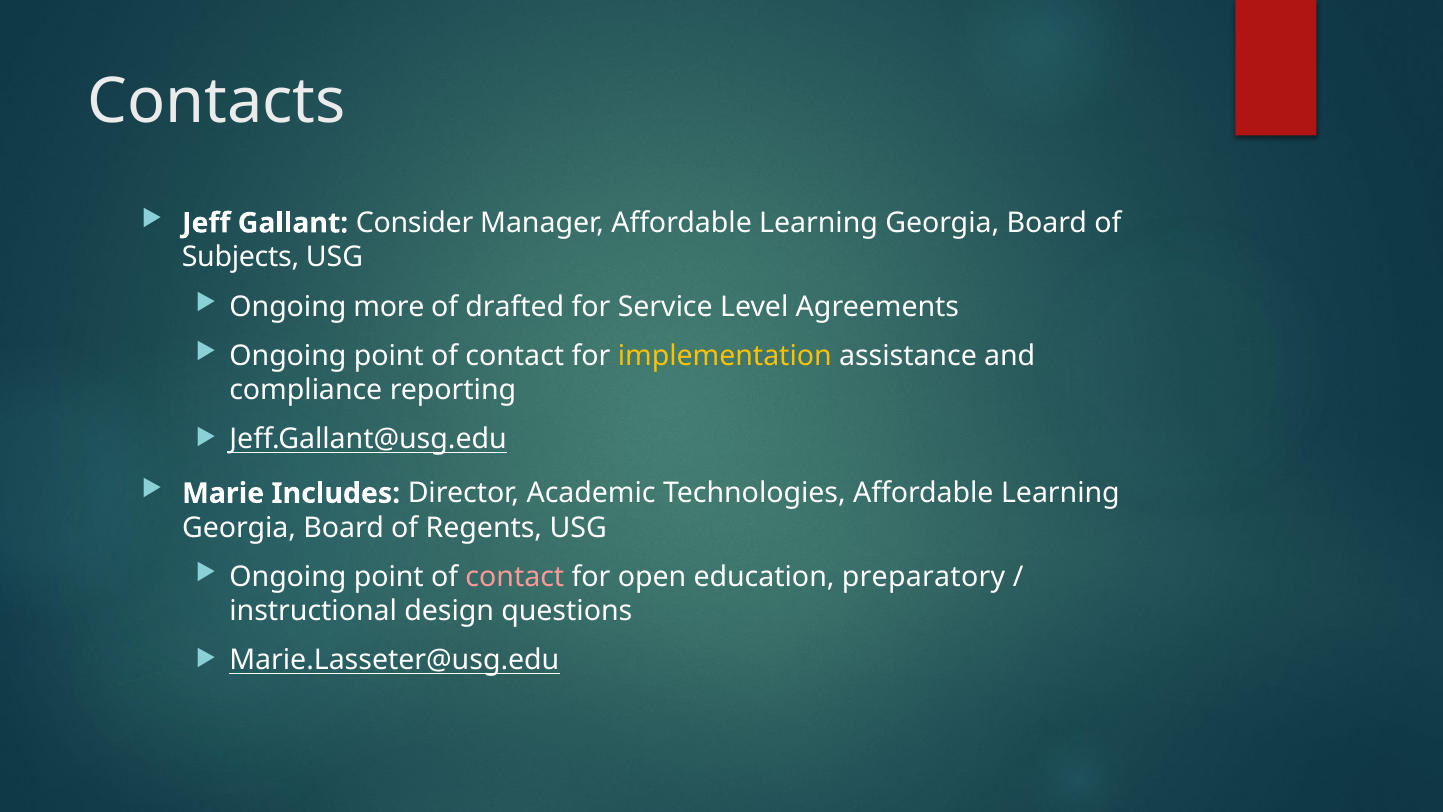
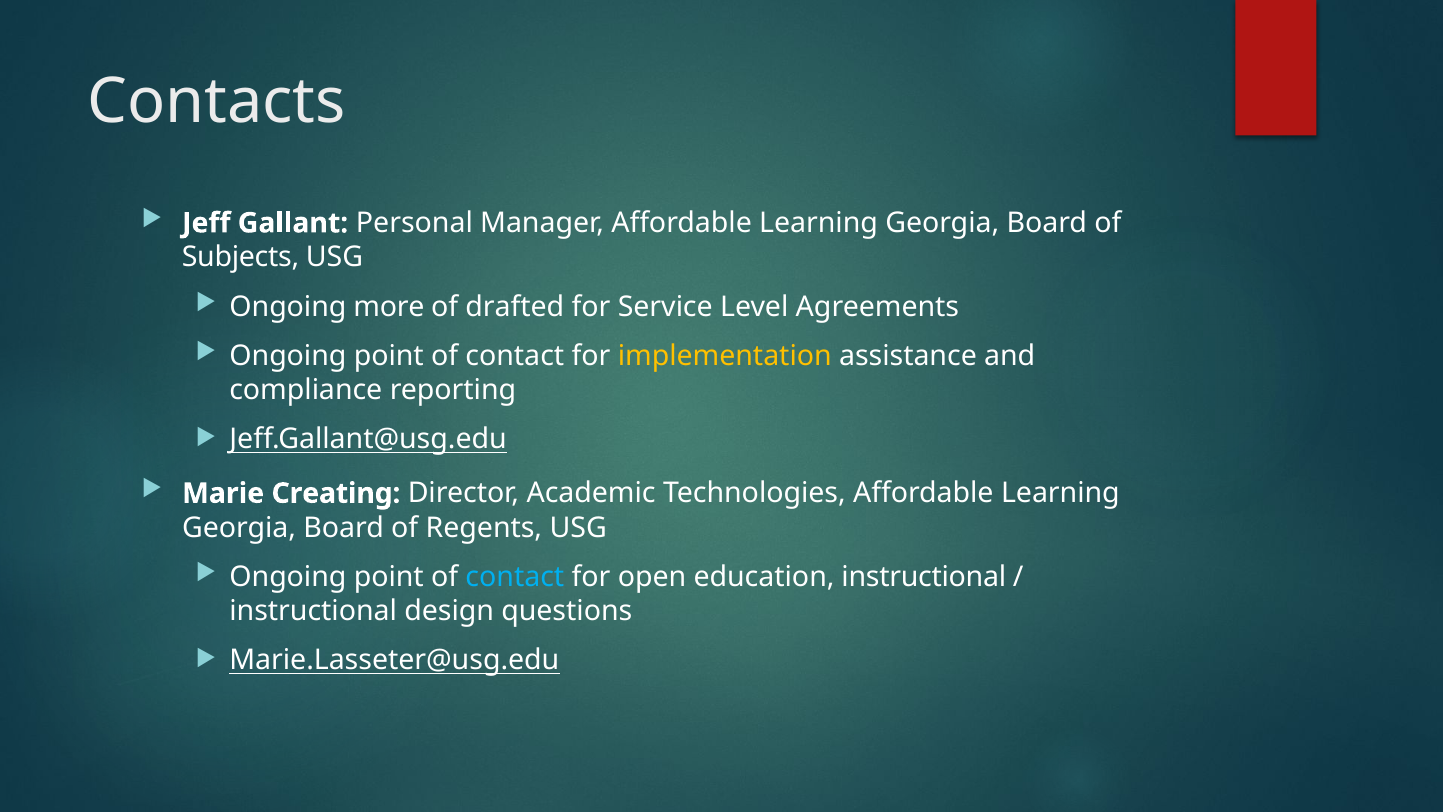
Consider: Consider -> Personal
Includes: Includes -> Creating
contact at (515, 577) colour: pink -> light blue
education preparatory: preparatory -> instructional
